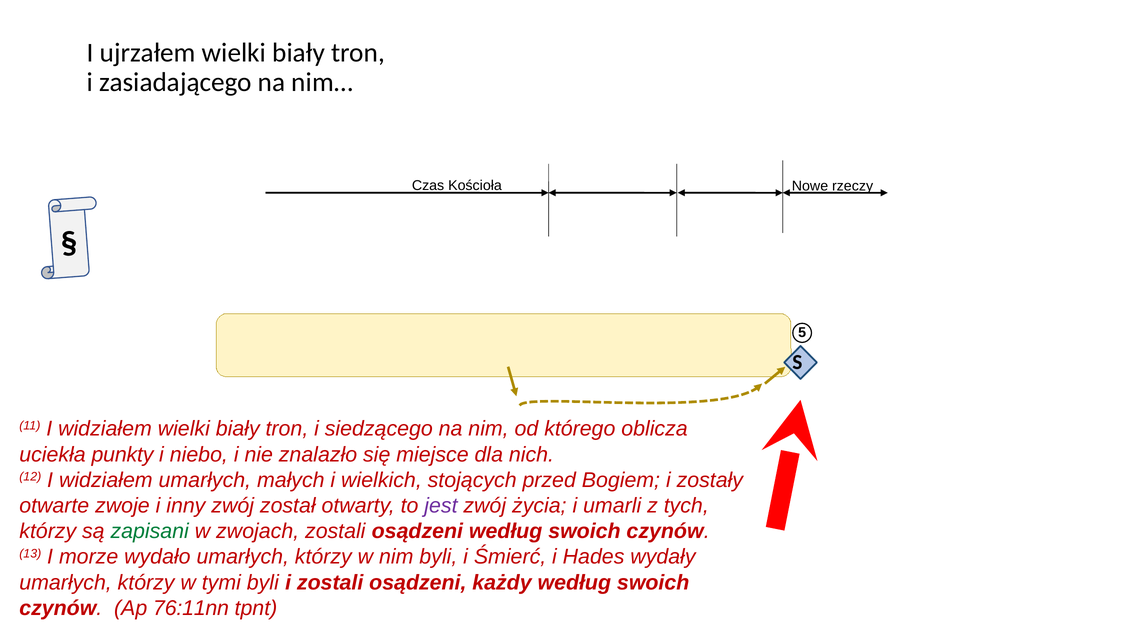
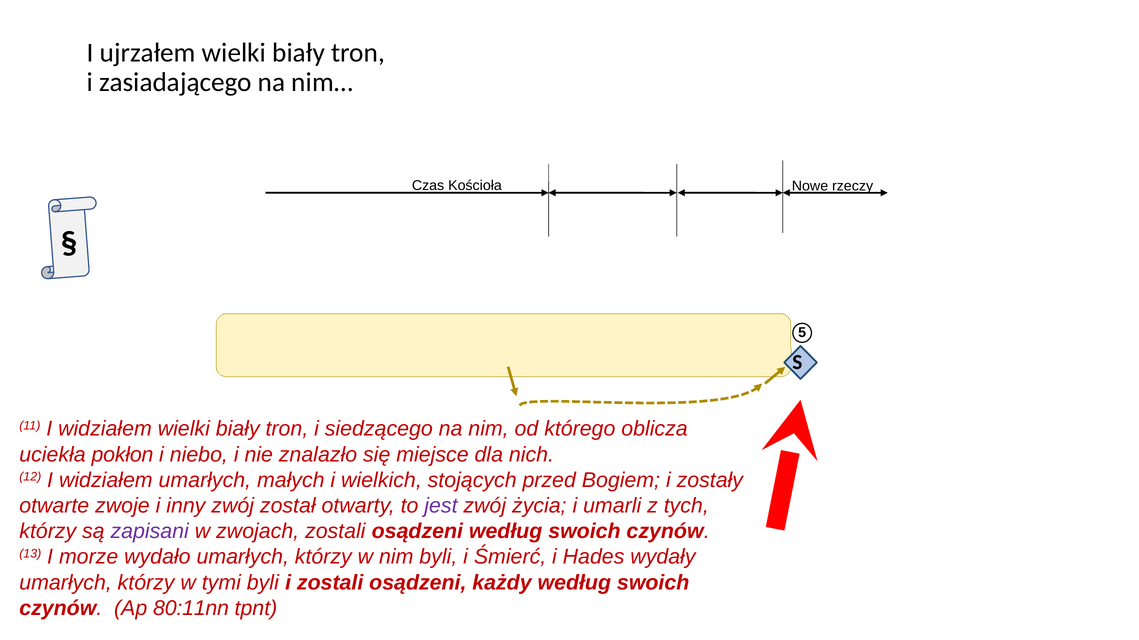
punkty: punkty -> pokłon
zapisani colour: green -> purple
76:11nn: 76:11nn -> 80:11nn
